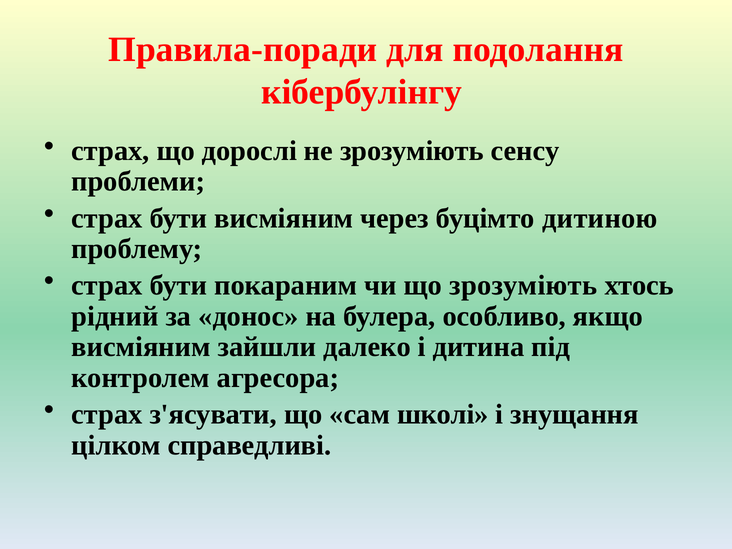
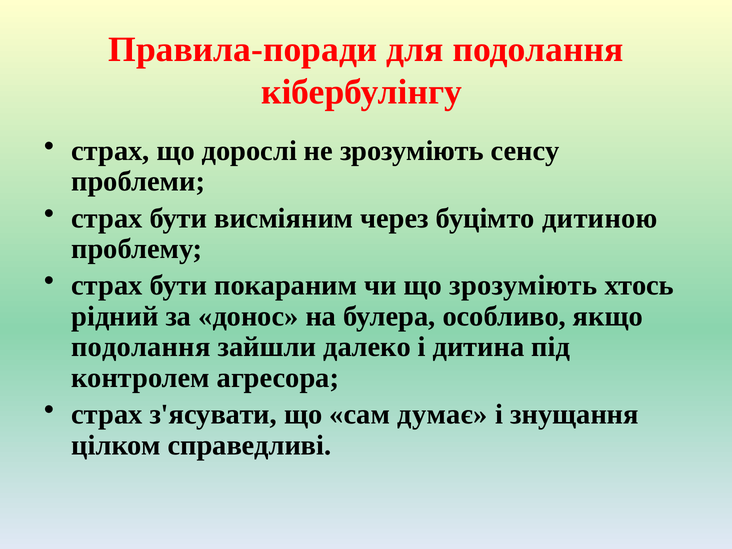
висміяним at (141, 347): висміяним -> подолання
школі: школі -> думає
